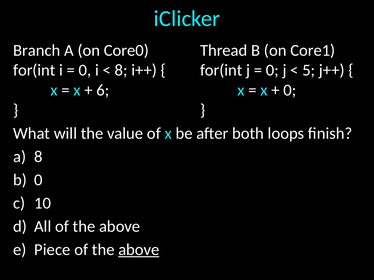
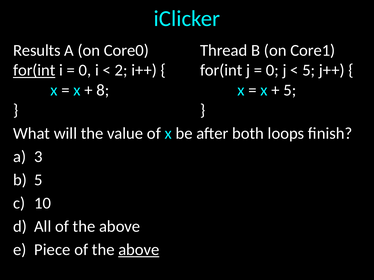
Branch: Branch -> Results
for(int at (34, 70) underline: none -> present
8 at (121, 70): 8 -> 2
6: 6 -> 8
0 at (290, 90): 0 -> 5
a 8: 8 -> 3
b 0: 0 -> 5
